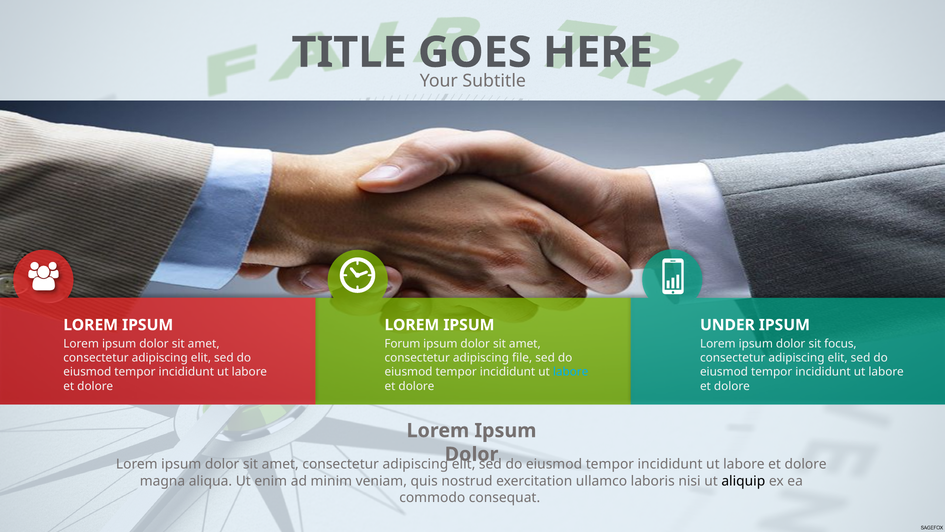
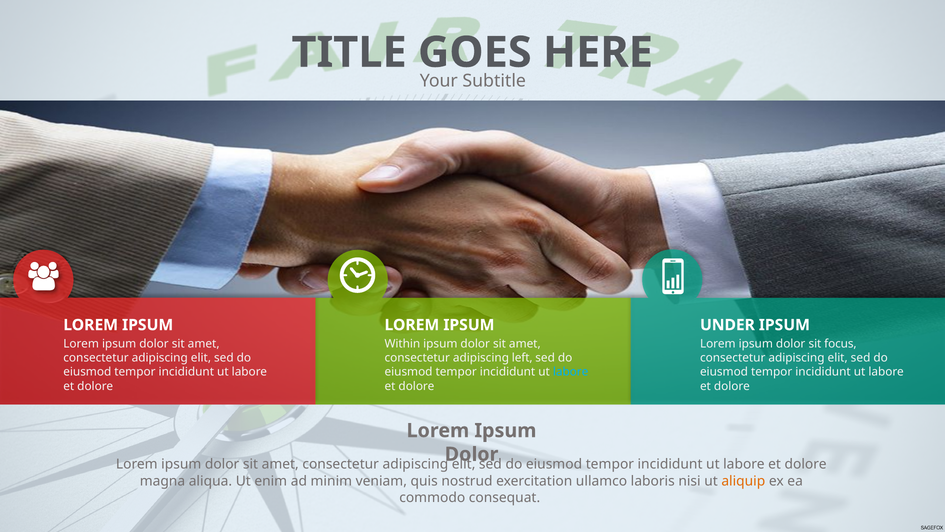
Forum: Forum -> Within
file: file -> left
aliquip colour: black -> orange
